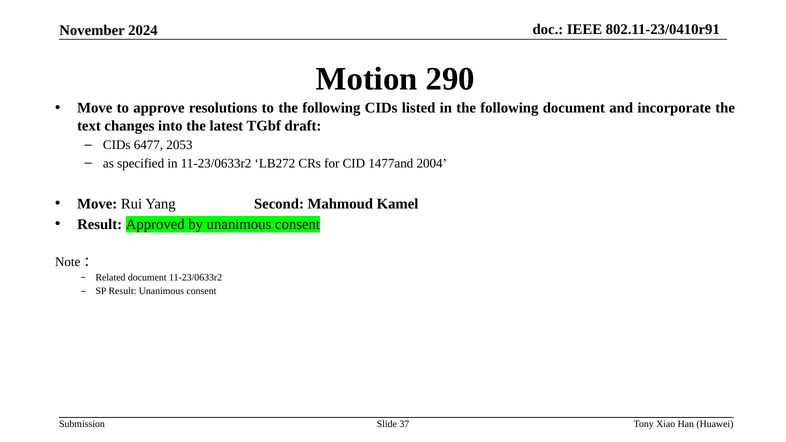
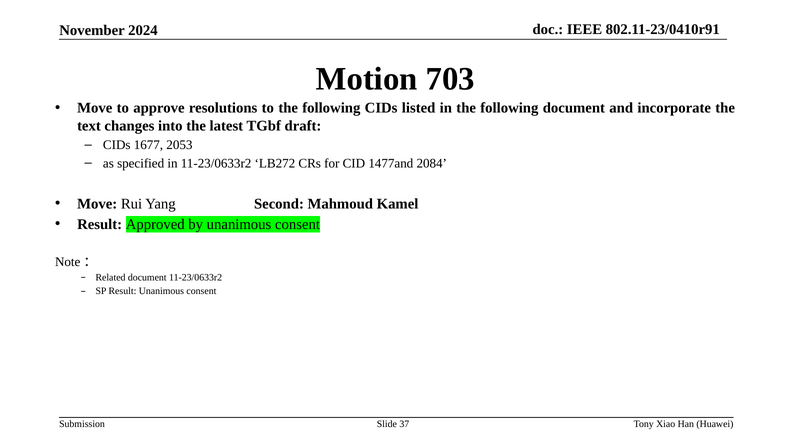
290: 290 -> 703
6477: 6477 -> 1677
2004: 2004 -> 2084
